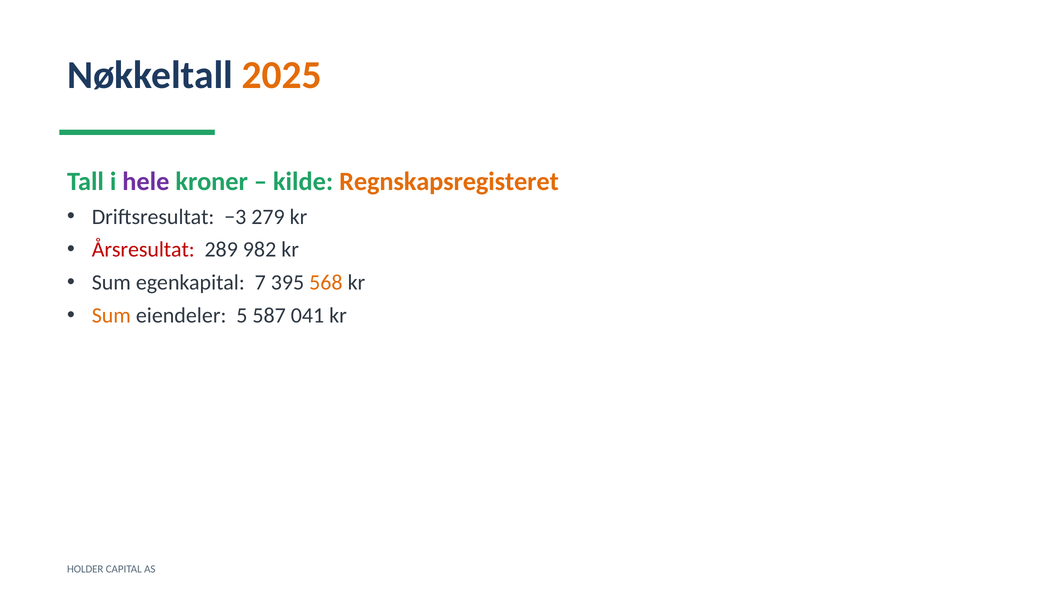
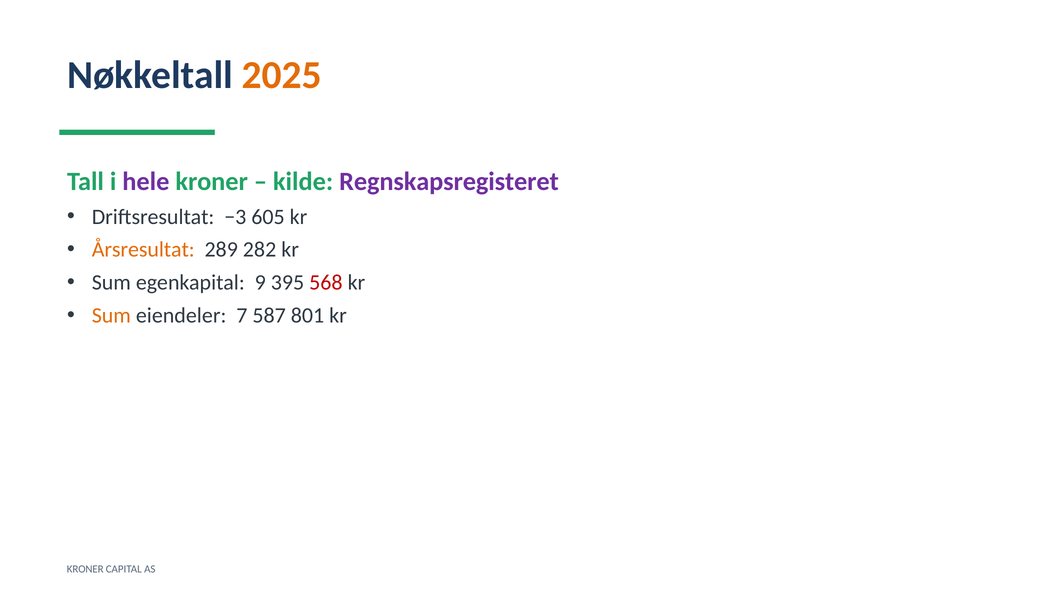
Regnskapsregisteret colour: orange -> purple
279: 279 -> 605
Årsresultat colour: red -> orange
982: 982 -> 282
7: 7 -> 9
568 colour: orange -> red
5: 5 -> 7
041: 041 -> 801
HOLDER at (85, 569): HOLDER -> KRONER
